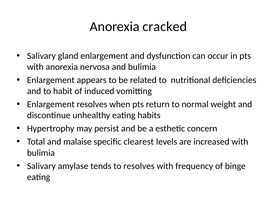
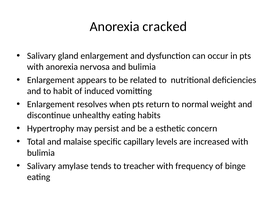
clearest: clearest -> capillary
to resolves: resolves -> treacher
